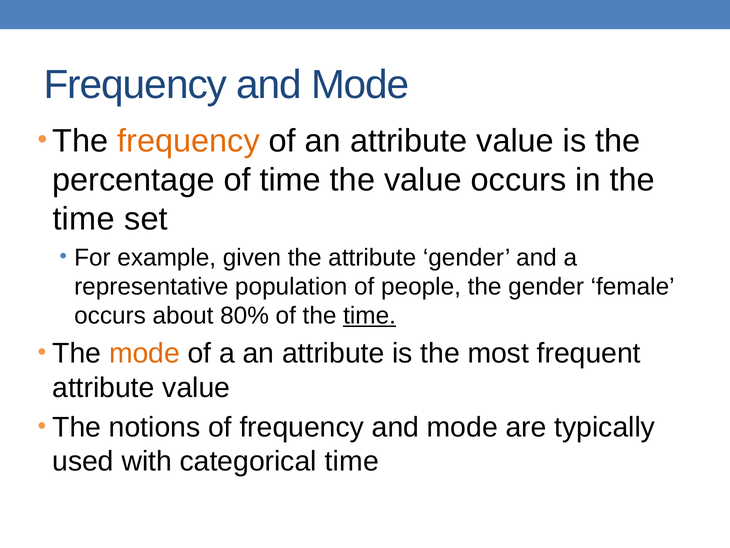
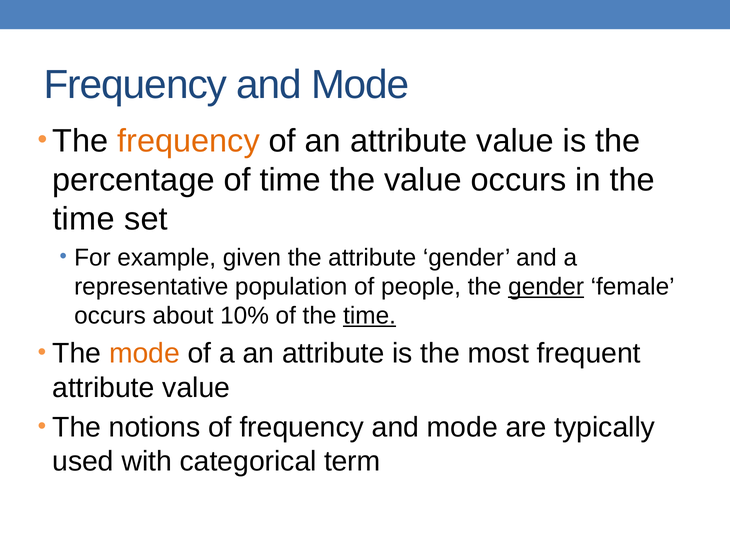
gender at (546, 286) underline: none -> present
80%: 80% -> 10%
categorical time: time -> term
